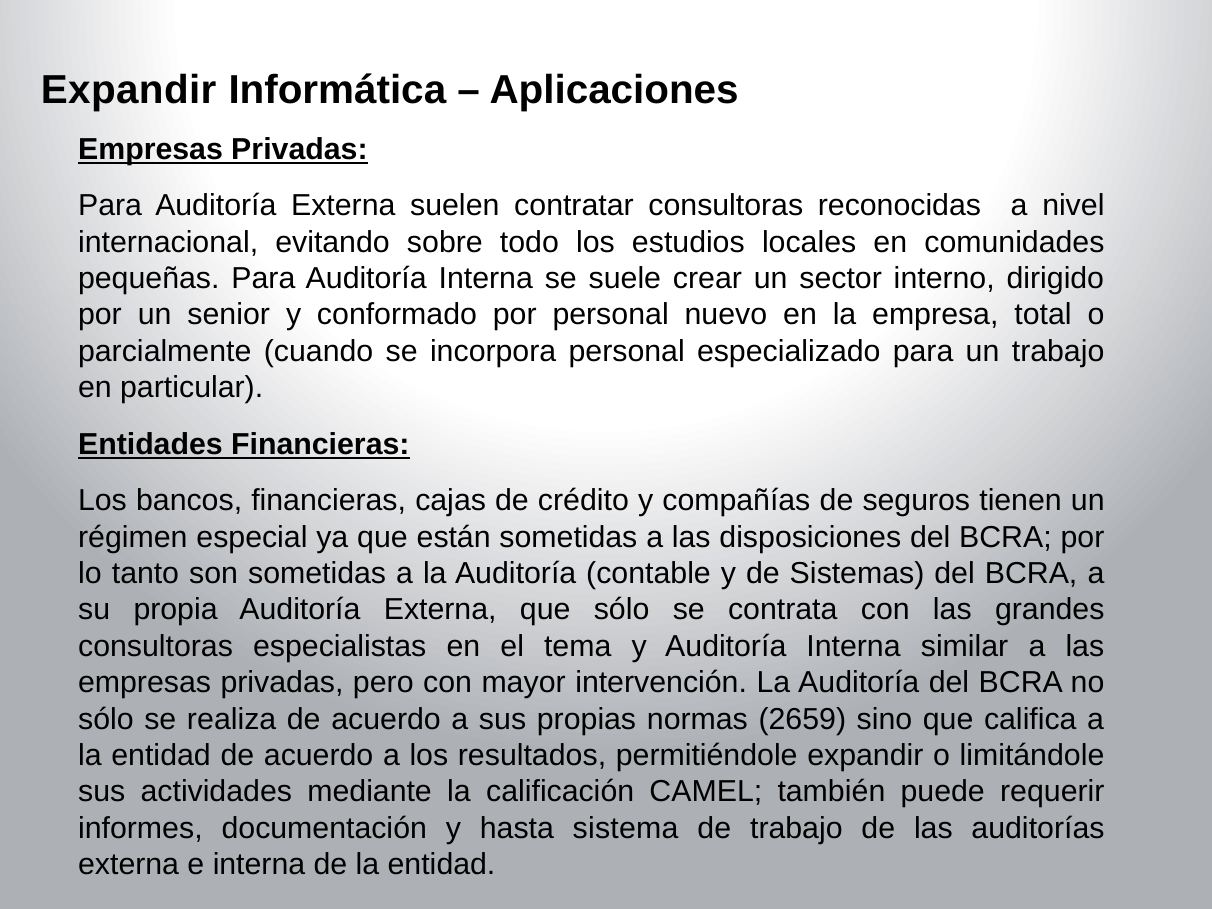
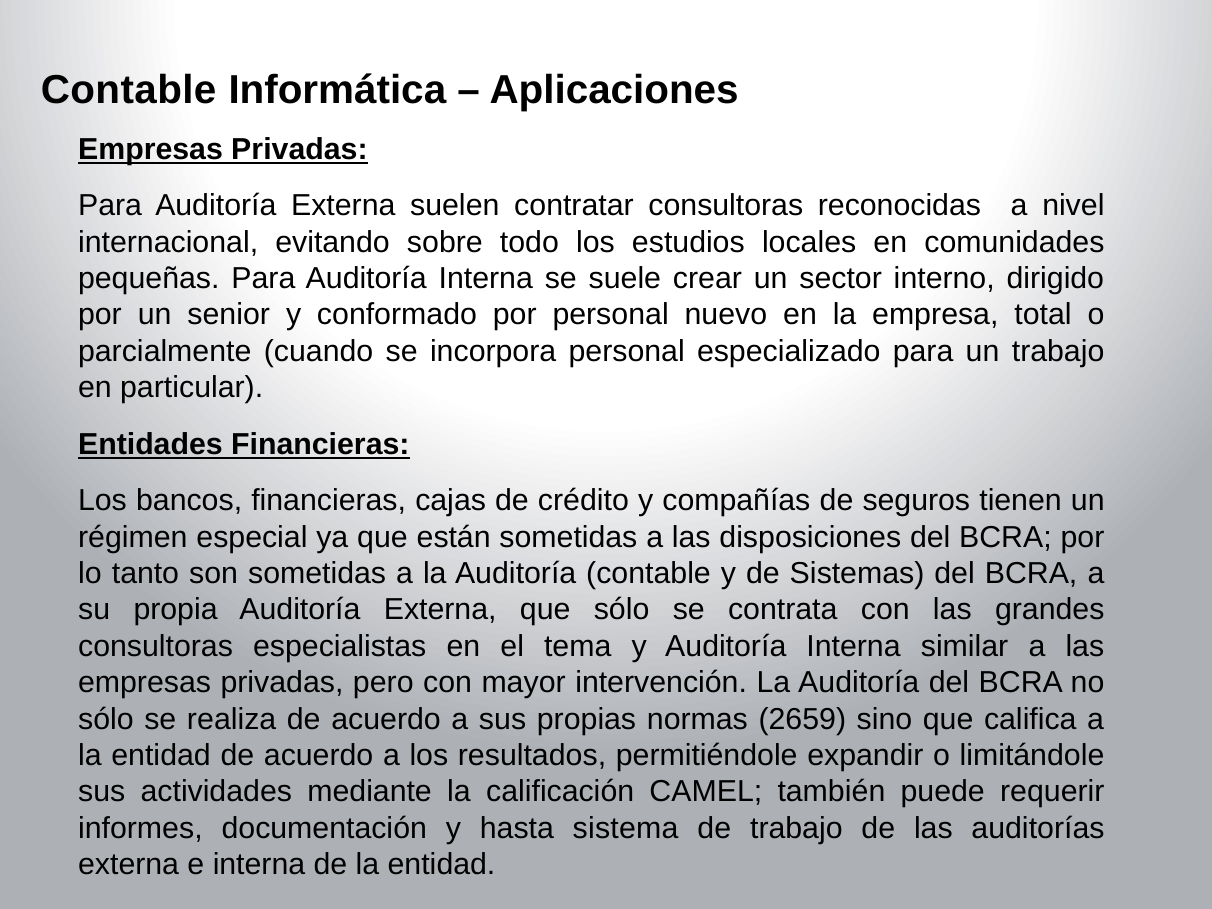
Expandir at (129, 90): Expandir -> Contable
